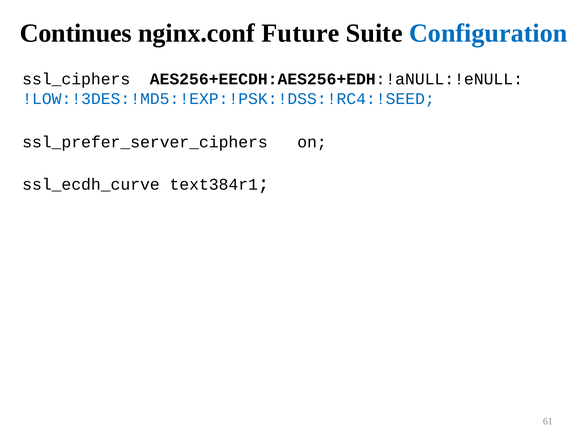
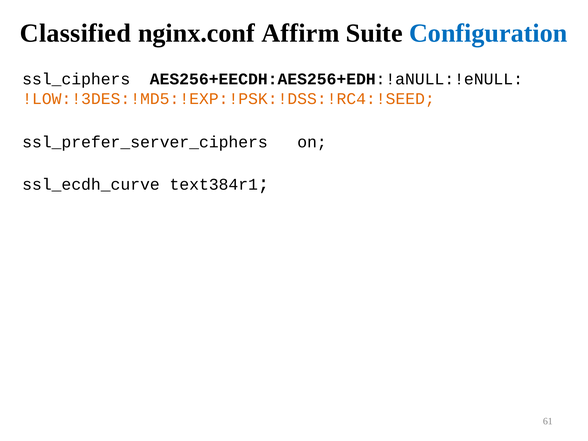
Continues: Continues -> Classified
Future: Future -> Affirm
!LOW:!3DES:!MD5:!EXP:!PSK:!DSS:!RC4:!SEED colour: blue -> orange
